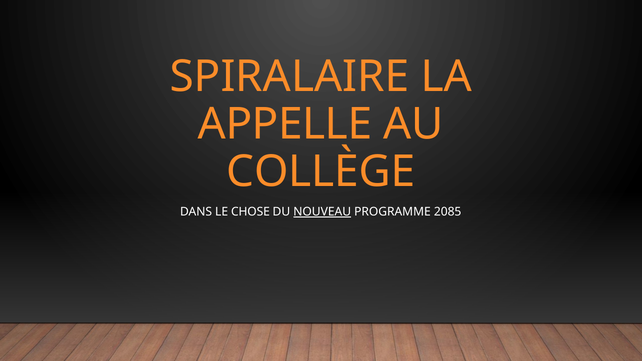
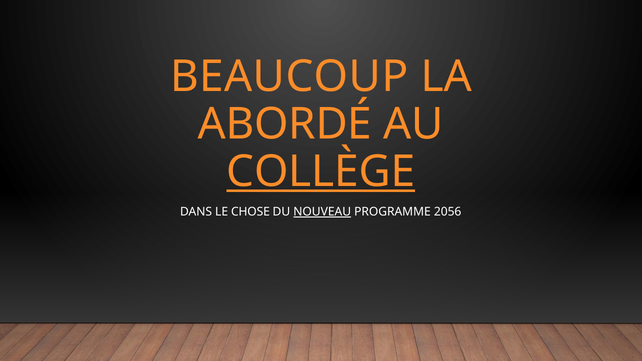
SPIRALAIRE: SPIRALAIRE -> BEAUCOUP
APPELLE: APPELLE -> ABORDÉ
COLLÈGE underline: none -> present
2085: 2085 -> 2056
